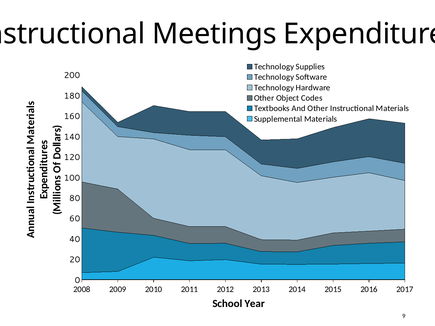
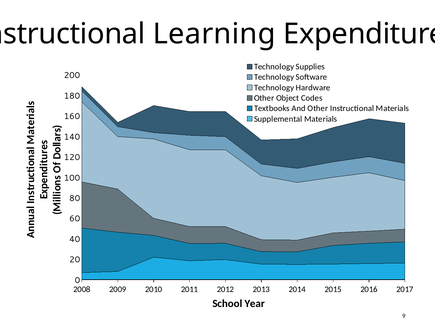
Meetings: Meetings -> Learning
